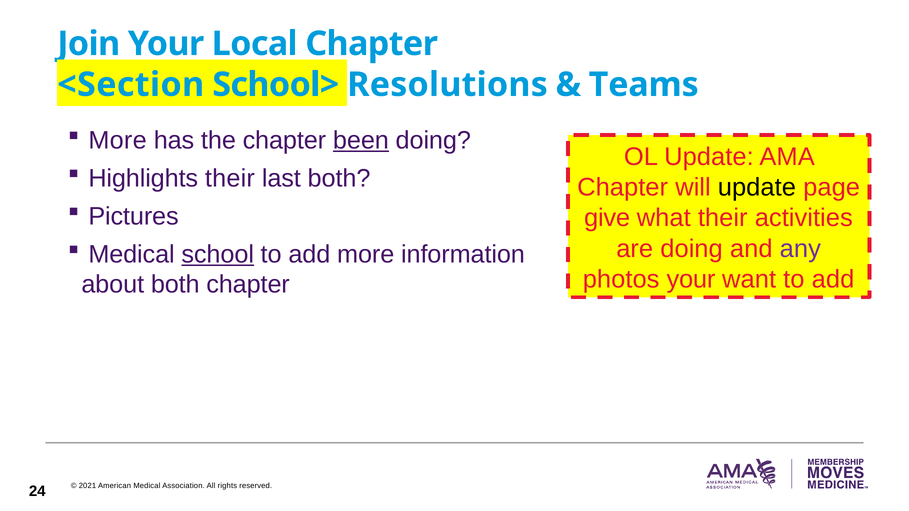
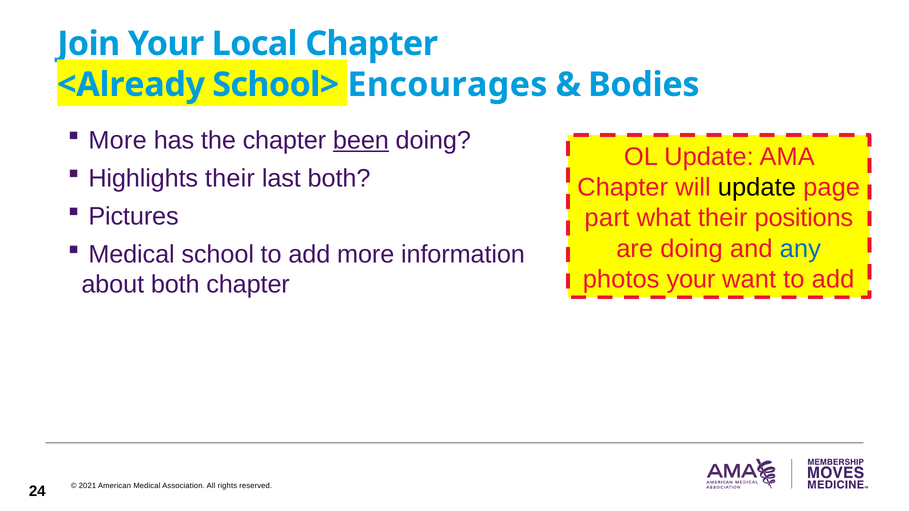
<Section: <Section -> <Already
Resolutions: Resolutions -> Encourages
Teams: Teams -> Bodies
give: give -> part
activities: activities -> positions
any colour: purple -> blue
school underline: present -> none
